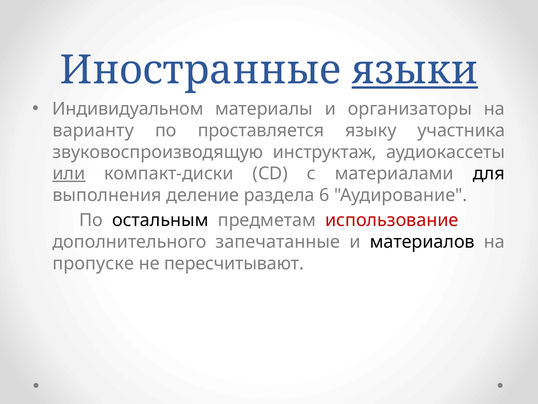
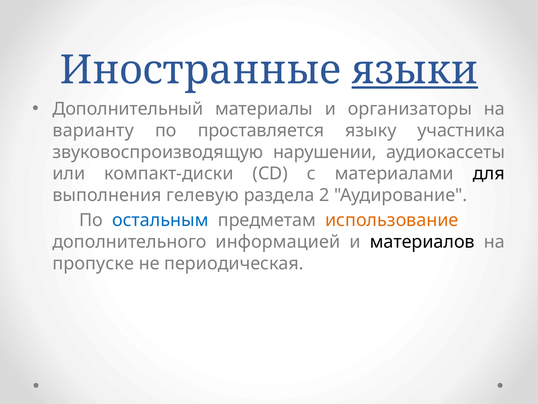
Индивидуальном: Индивидуальном -> Дополнительный
инструктаж: инструктаж -> нарушении
или underline: present -> none
деление: деление -> гелевую
6: 6 -> 2
остальным colour: black -> blue
использование colour: red -> orange
запечатанные: запечатанные -> информацией
пересчитывают: пересчитывают -> периодическая
